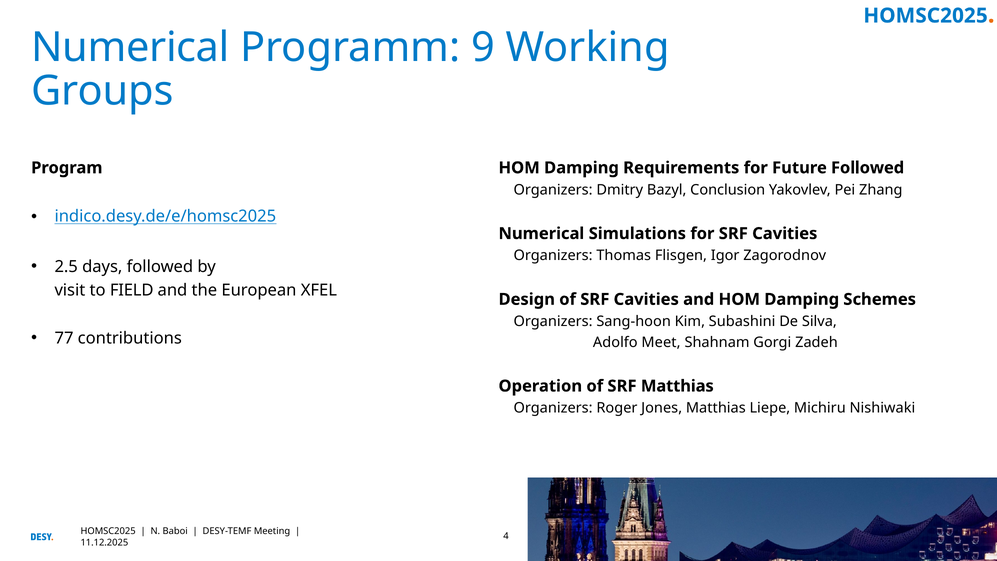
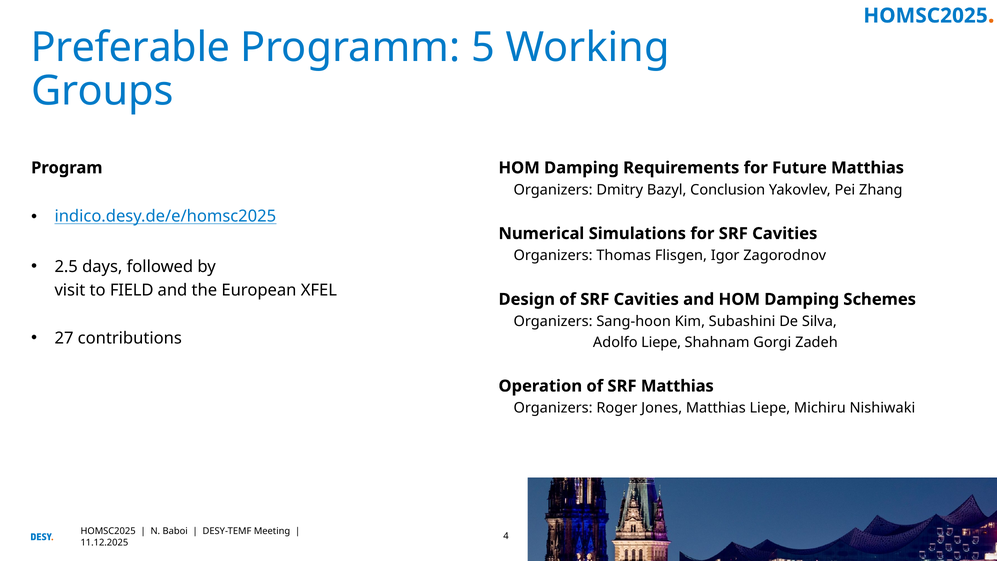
Numerical at (130, 47): Numerical -> Preferable
9: 9 -> 5
Future Followed: Followed -> Matthias
77: 77 -> 27
Adolfo Meet: Meet -> Liepe
